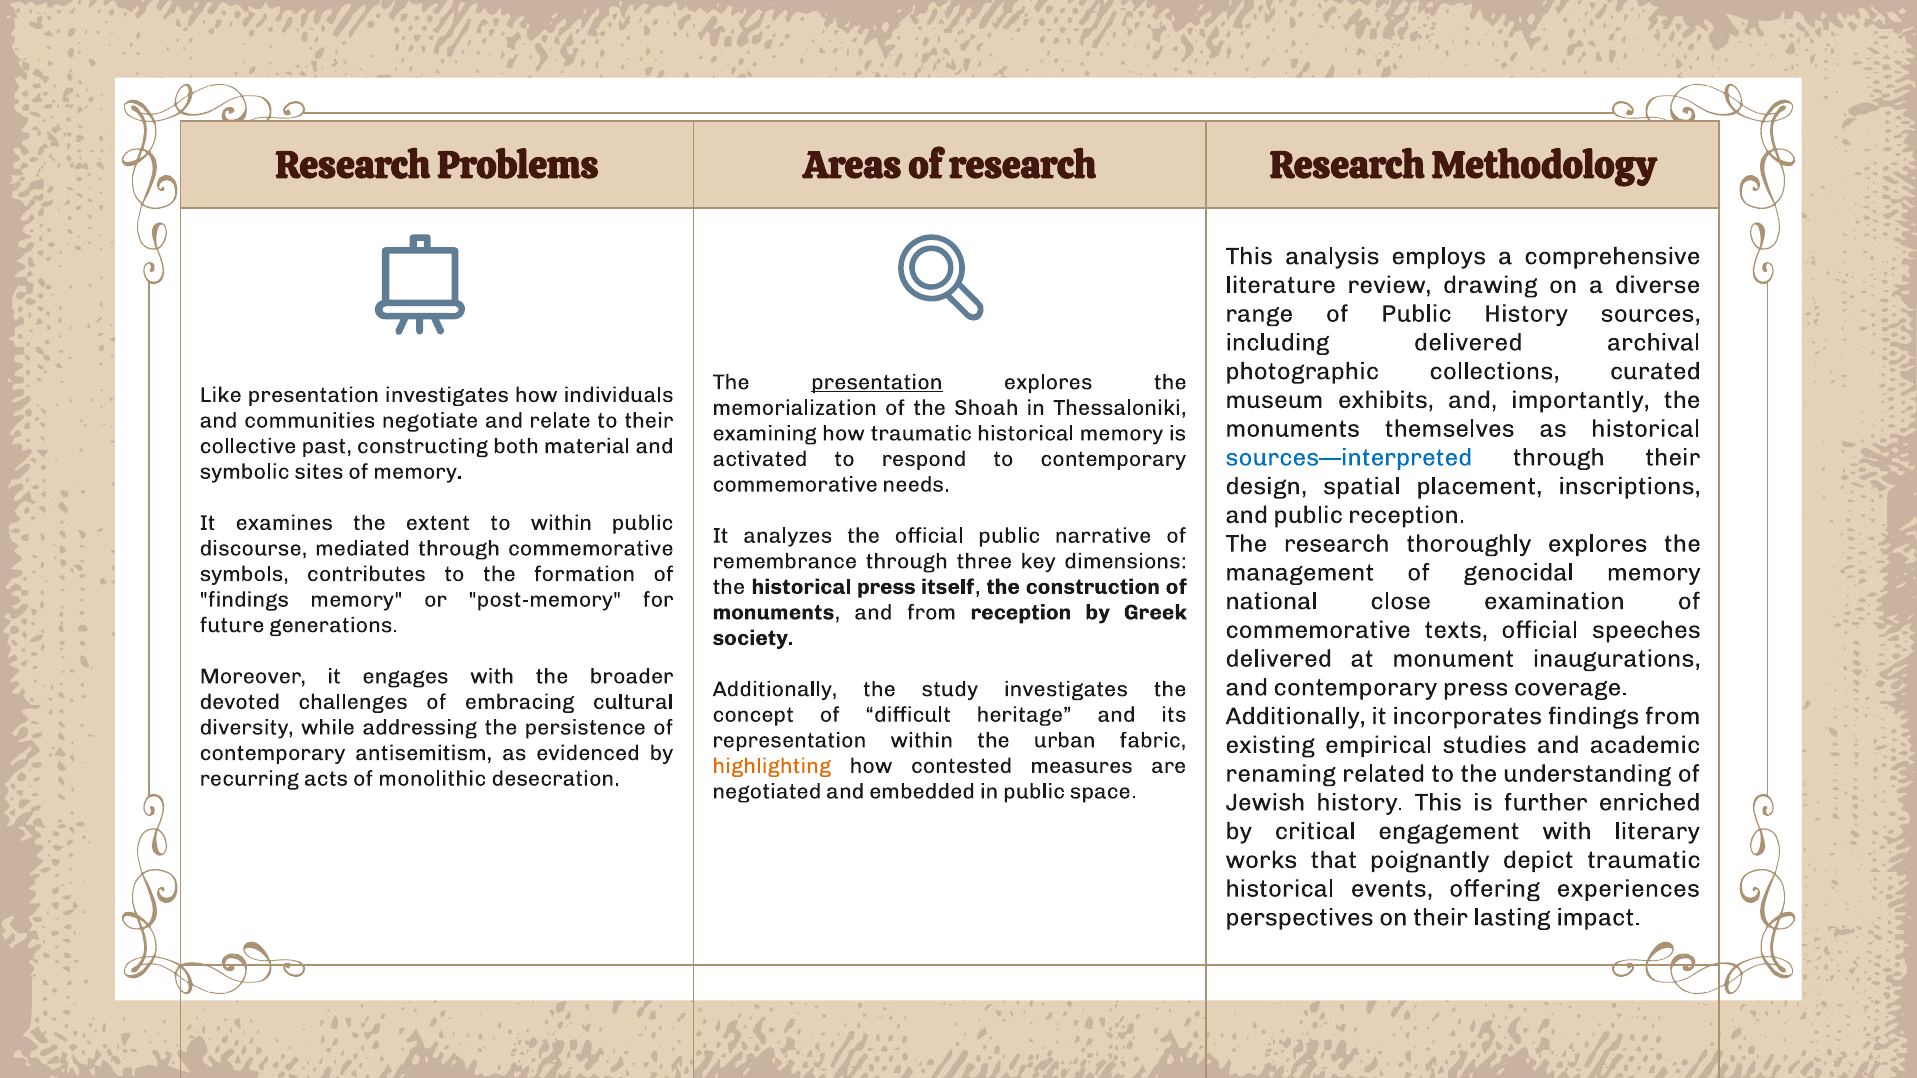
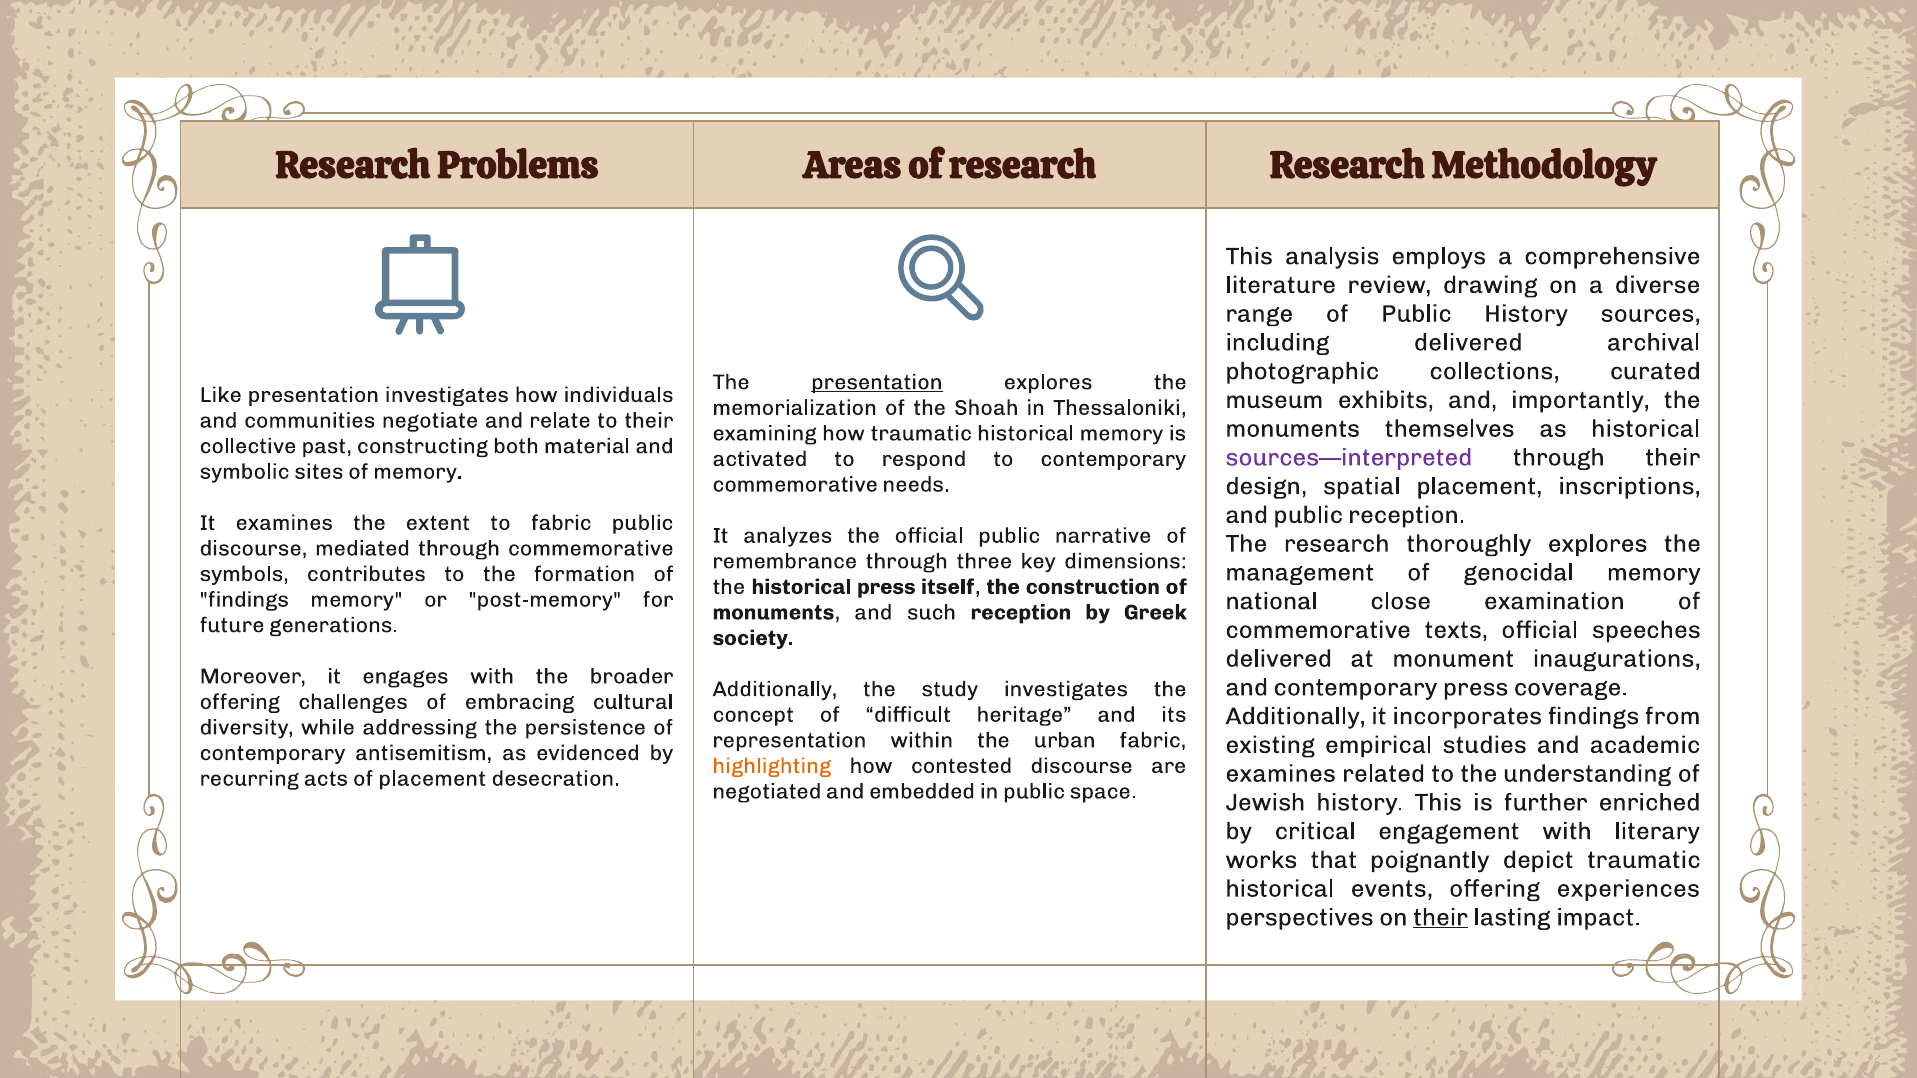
sources—interpreted colour: blue -> purple
to within: within -> fabric
and from: from -> such
devoted at (240, 702): devoted -> offering
contested measures: measures -> discourse
renaming at (1281, 774): renaming -> examines
of monolithic: monolithic -> placement
their at (1441, 918) underline: none -> present
